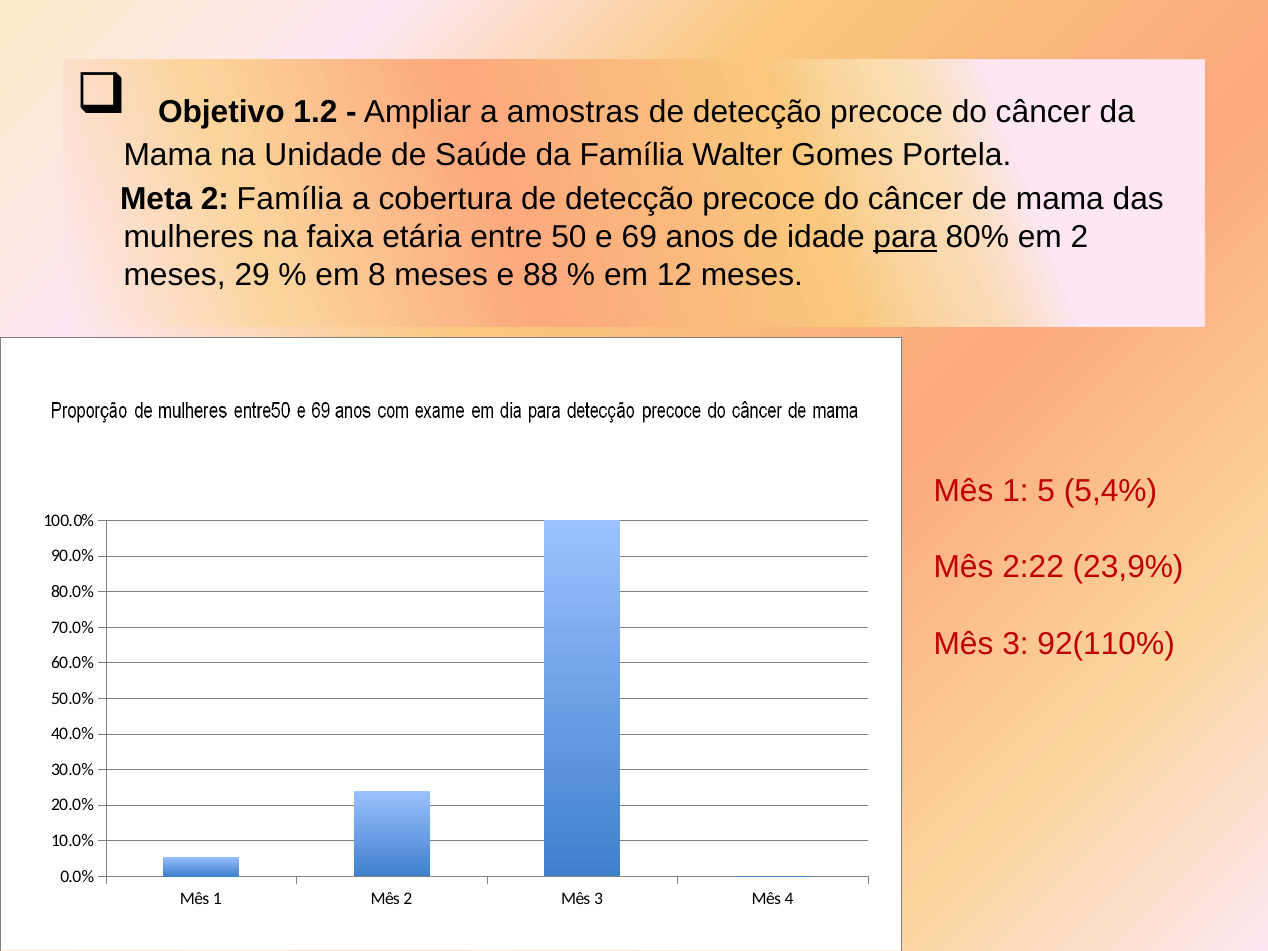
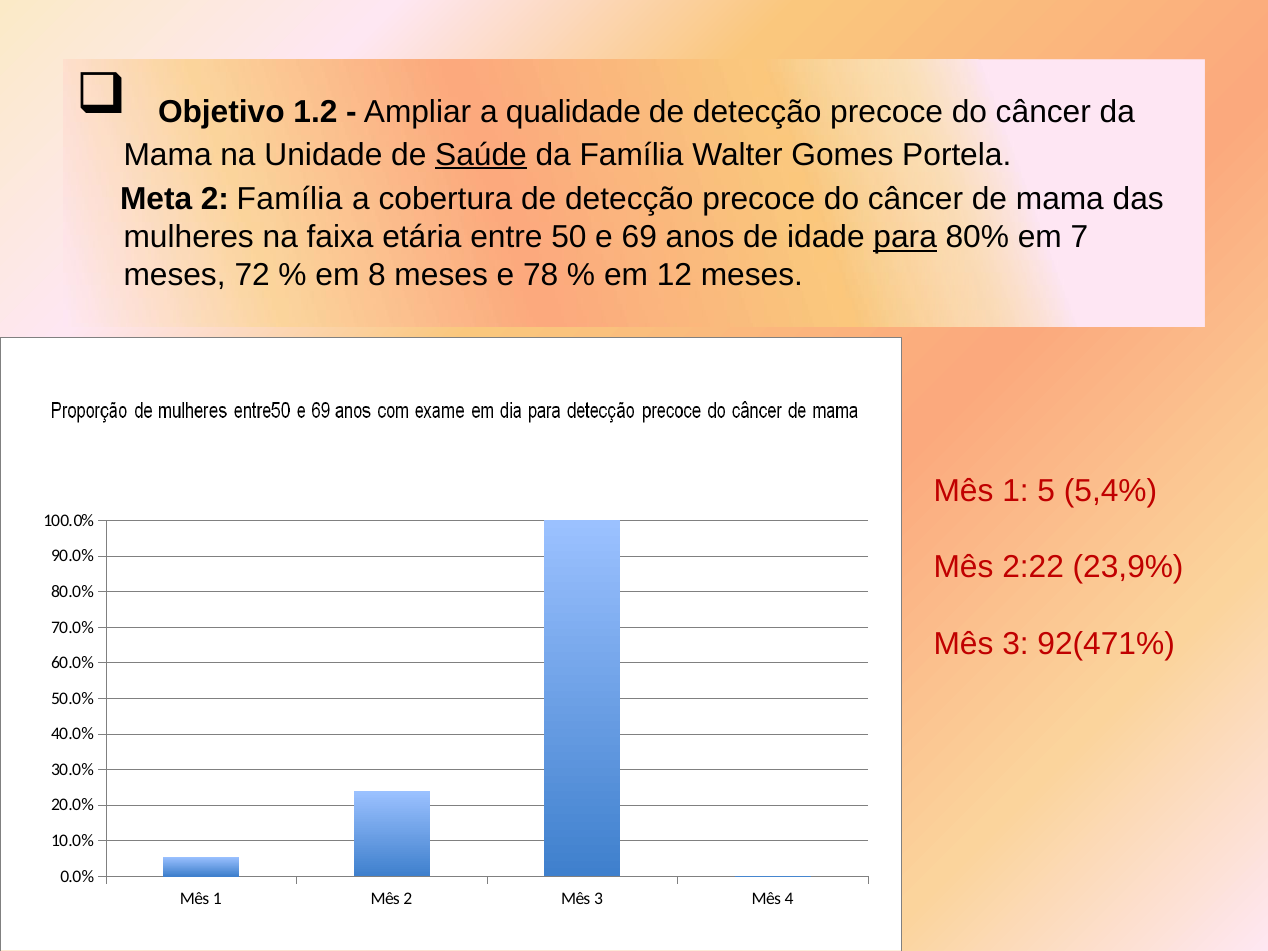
amostras: amostras -> qualidade
Saúde underline: none -> present
em 2: 2 -> 7
29: 29 -> 72
88: 88 -> 78
92(110%: 92(110% -> 92(471%
